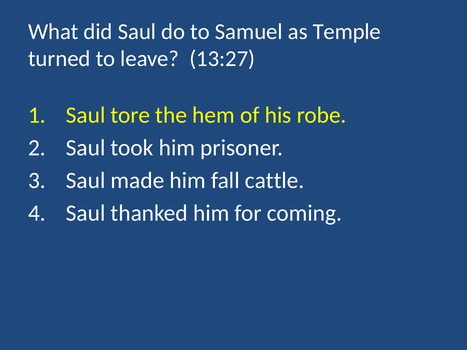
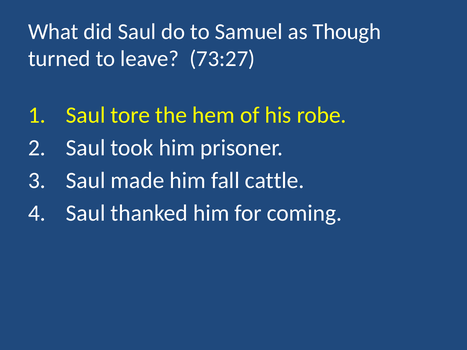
Temple: Temple -> Though
13:27: 13:27 -> 73:27
